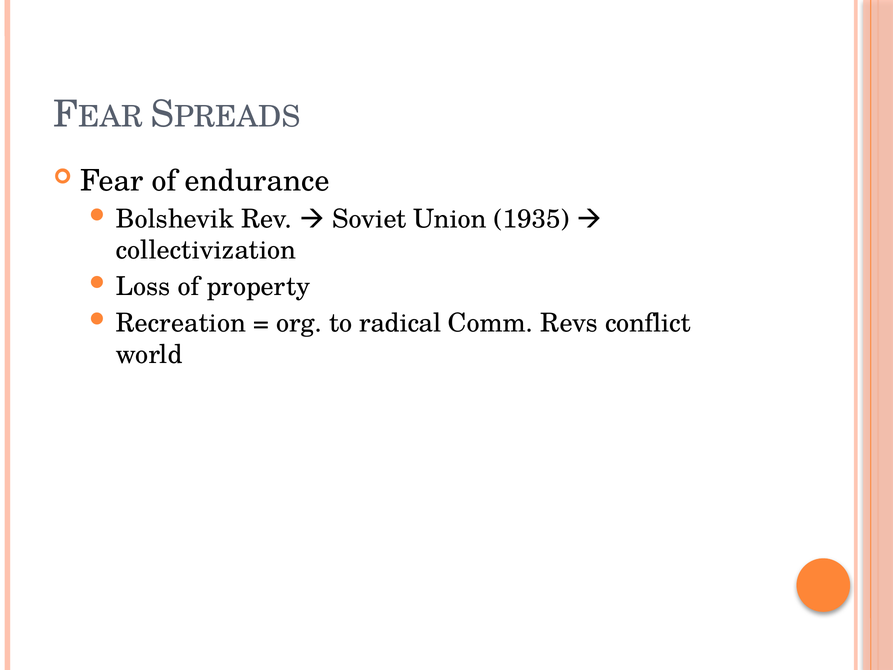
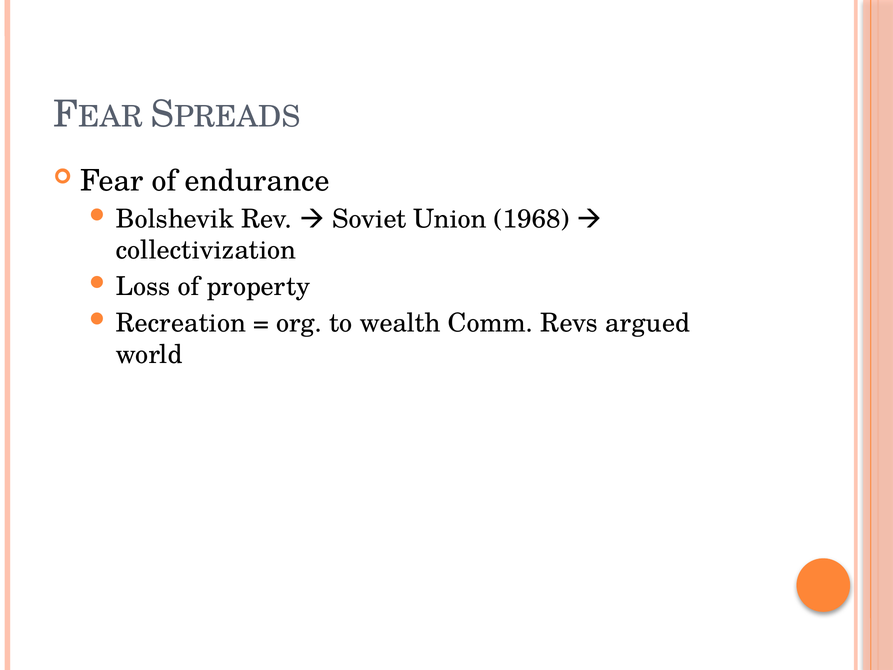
1935: 1935 -> 1968
radical: radical -> wealth
conflict: conflict -> argued
